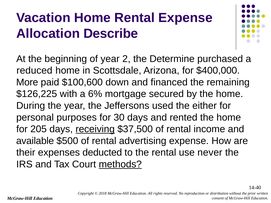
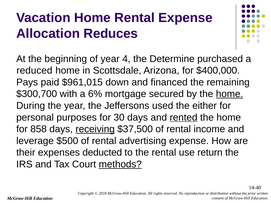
Describe: Describe -> Reduces
2: 2 -> 4
More: More -> Pays
$100,600: $100,600 -> $961,015
$126,225: $126,225 -> $300,700
home at (230, 94) underline: none -> present
rented underline: none -> present
205: 205 -> 858
available: available -> leverage
never: never -> return
